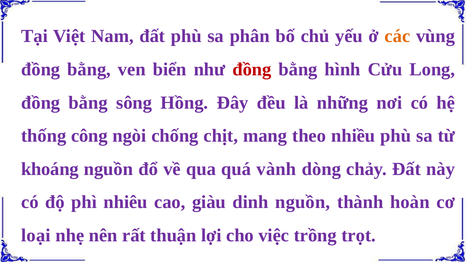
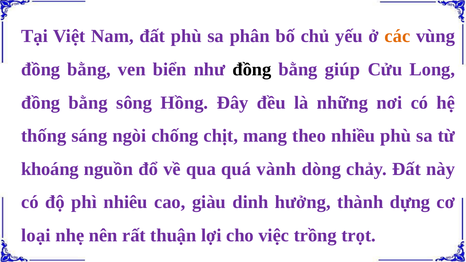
đồng at (252, 69) colour: red -> black
hình: hình -> giúp
công: công -> sáng
dinh nguồn: nguồn -> hưởng
hoàn: hoàn -> dựng
